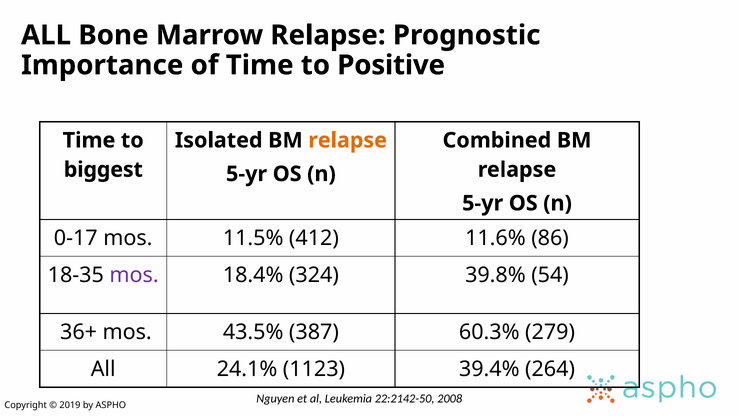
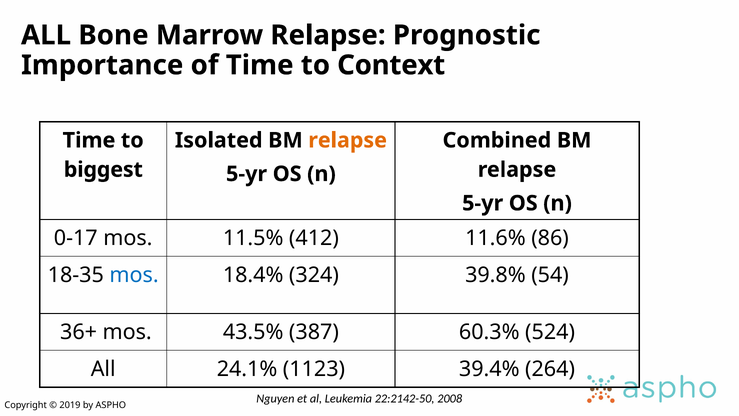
Positive: Positive -> Context
mos at (134, 275) colour: purple -> blue
279: 279 -> 524
